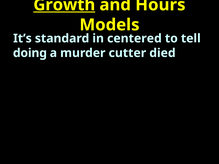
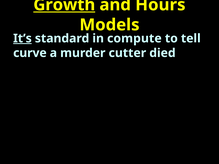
It’s underline: none -> present
centered: centered -> compute
doing: doing -> curve
